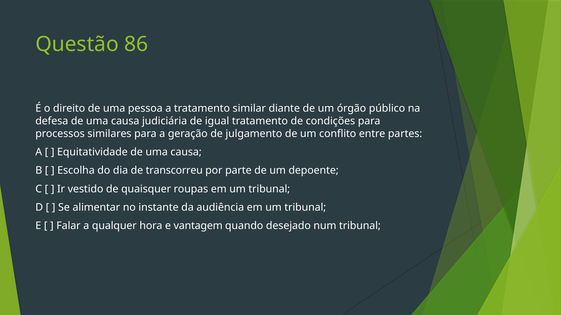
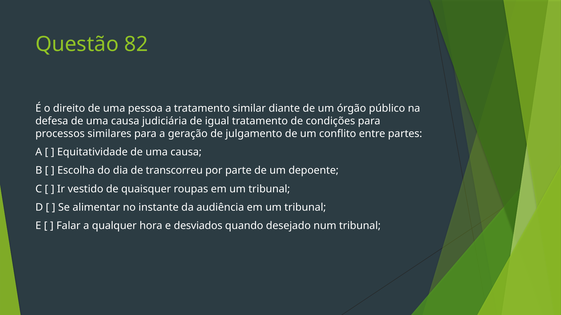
86: 86 -> 82
vantagem: vantagem -> desviados
